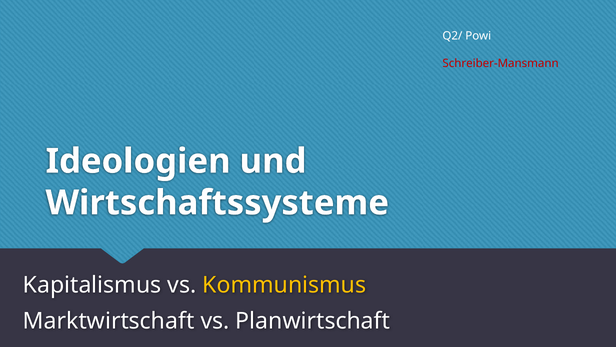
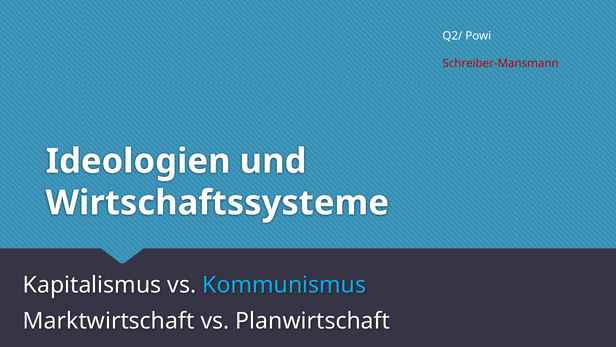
Kommunismus colour: yellow -> light blue
